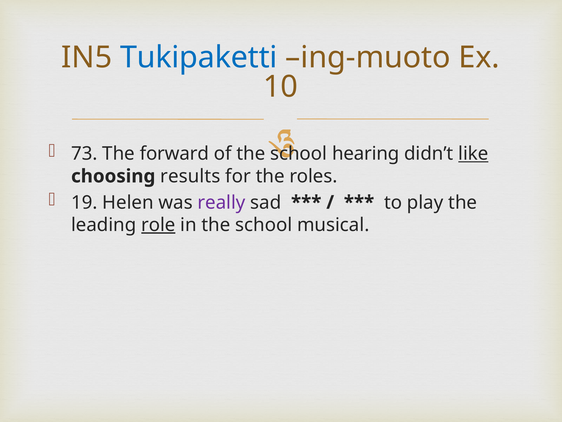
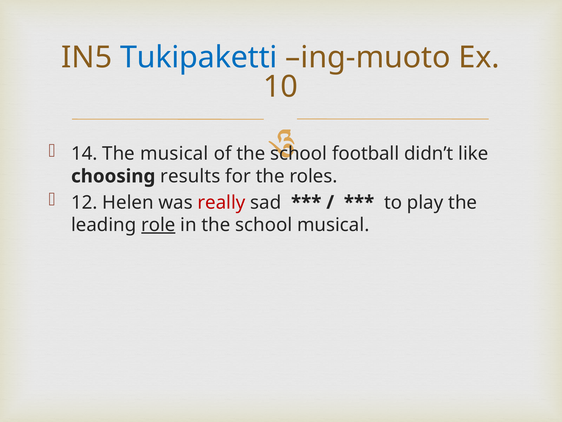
73: 73 -> 14
The forward: forward -> musical
hearing: hearing -> football
like underline: present -> none
19: 19 -> 12
really colour: purple -> red
